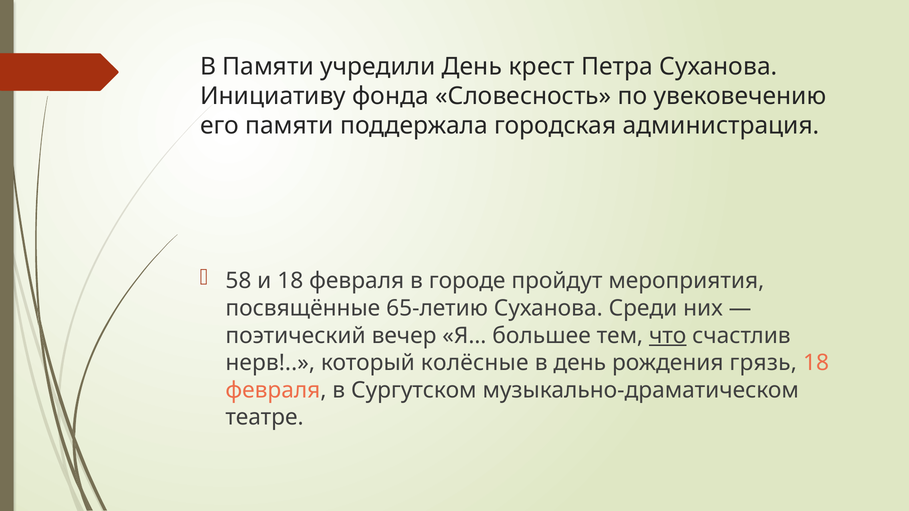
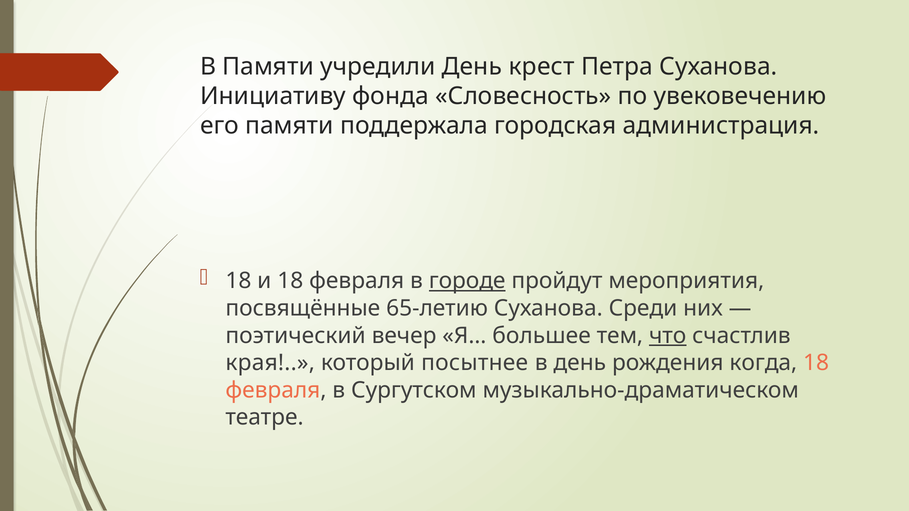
58 at (238, 281): 58 -> 18
городе underline: none -> present
нерв: нерв -> края
колёсные: колёсные -> посытнее
грязь: грязь -> когда
